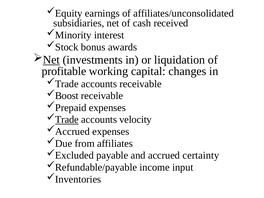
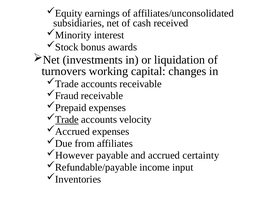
Net at (51, 60) underline: present -> none
profitable: profitable -> turnovers
Boost: Boost -> Fraud
Excluded: Excluded -> However
